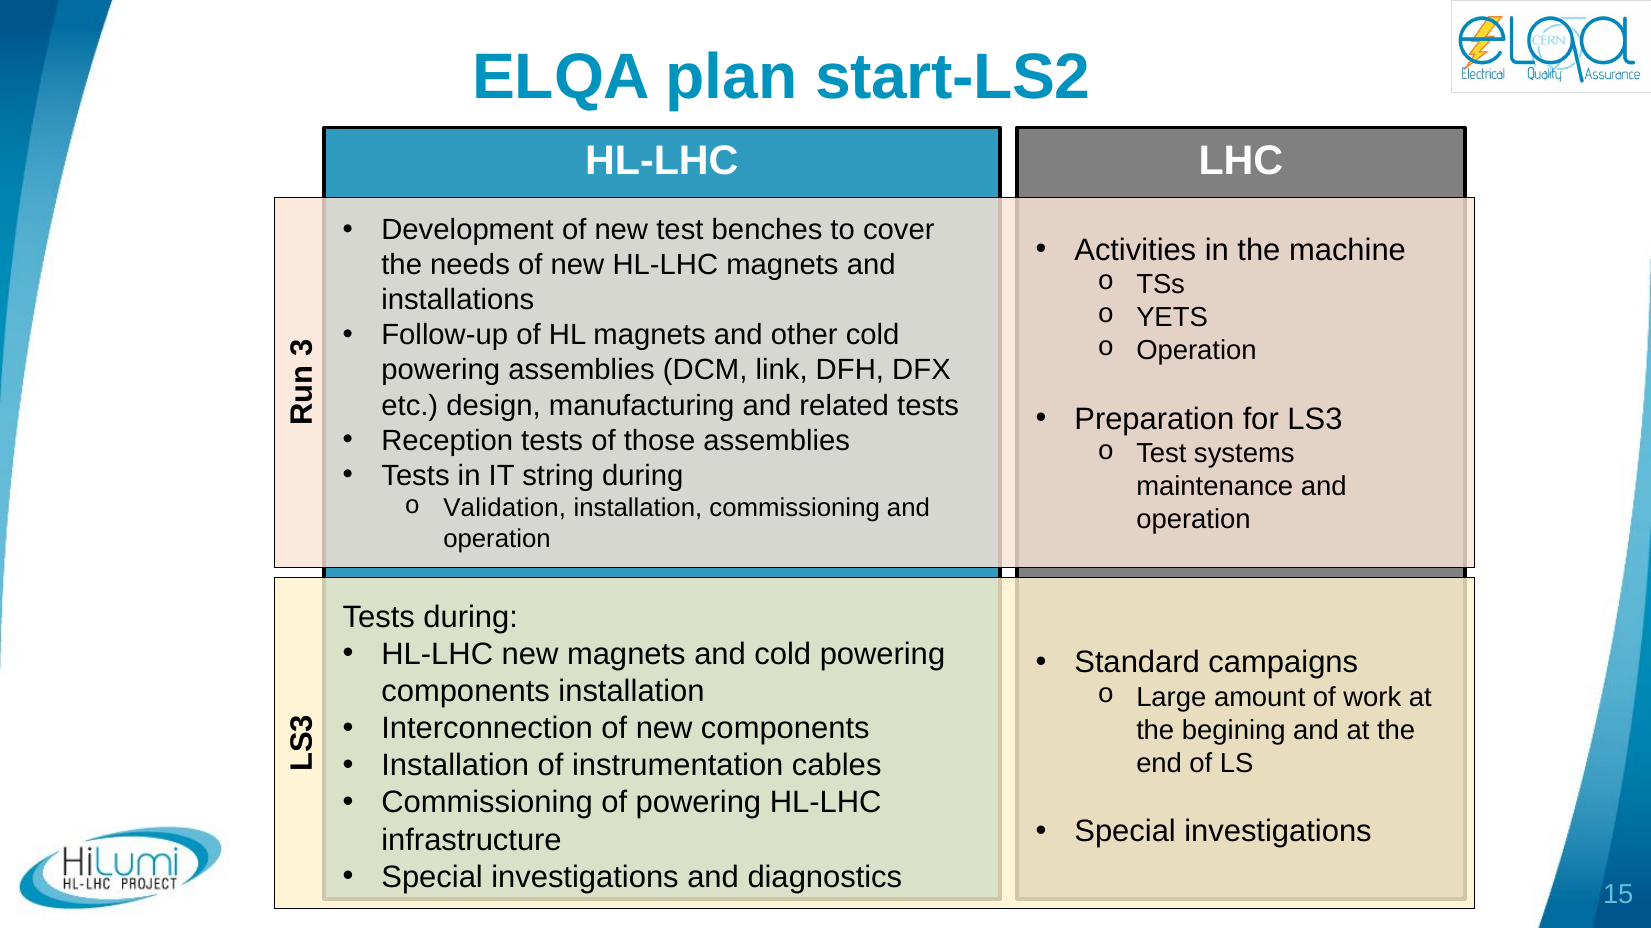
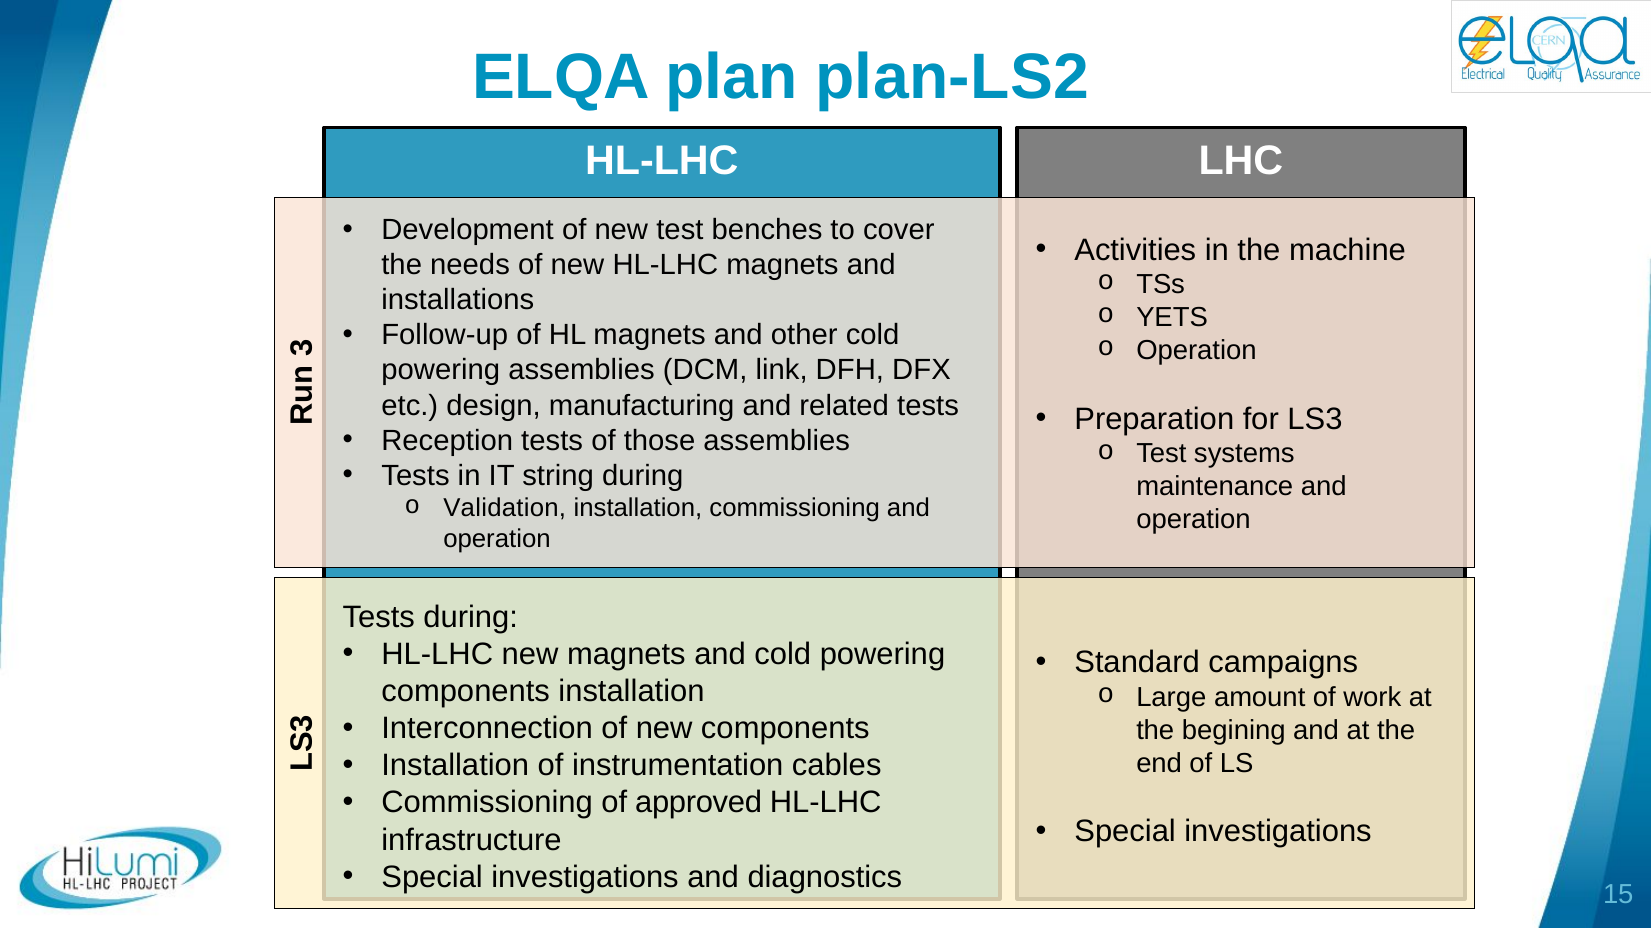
start-LS2: start-LS2 -> plan-LS2
of powering: powering -> approved
